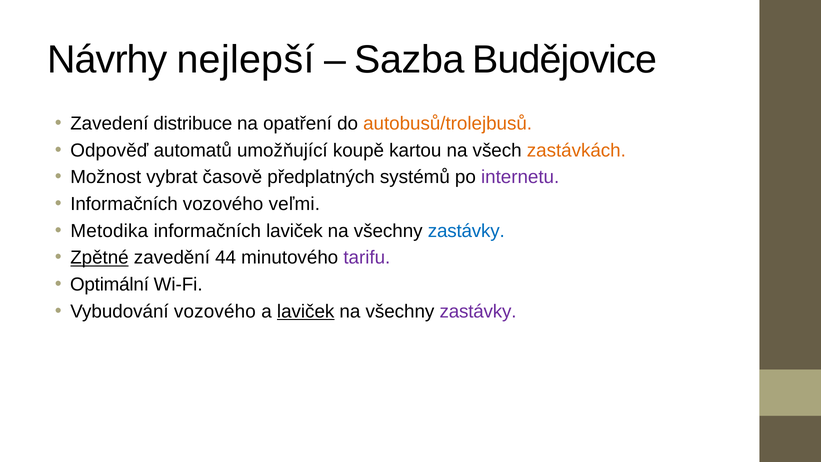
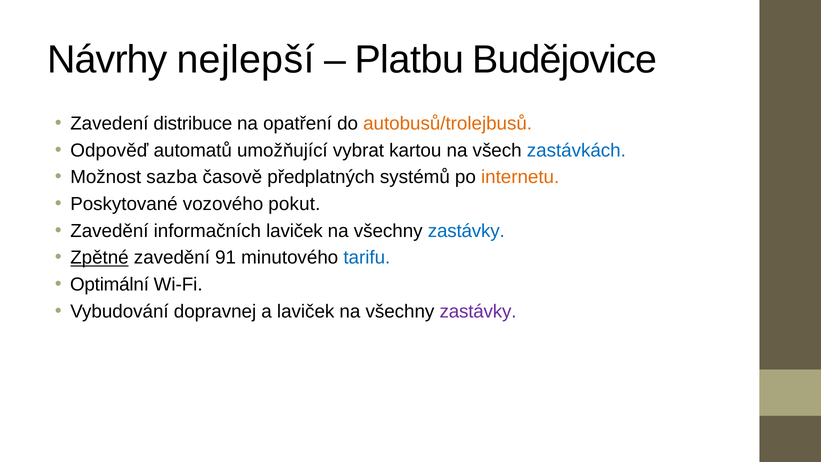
Sazba: Sazba -> Platbu
koupě: koupě -> vybrat
zastávkách colour: orange -> blue
vybrat: vybrat -> sazba
internetu colour: purple -> orange
Informačních at (124, 204): Informačních -> Poskytované
veľmi: veľmi -> pokut
Metodika at (109, 231): Metodika -> Zavedění
44: 44 -> 91
tarifu colour: purple -> blue
Vybudování vozového: vozového -> dopravnej
laviček at (306, 311) underline: present -> none
